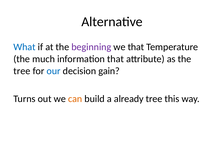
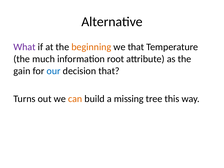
What colour: blue -> purple
beginning colour: purple -> orange
information that: that -> root
tree at (22, 71): tree -> gain
decision gain: gain -> that
already: already -> missing
